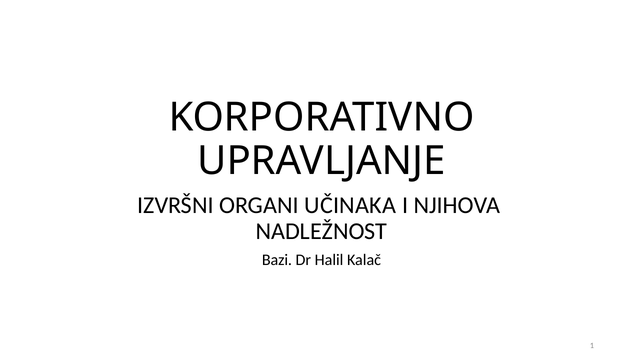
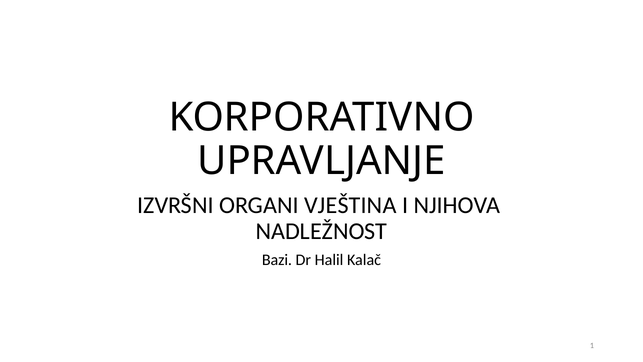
UČINAKA: UČINAKA -> VJEŠTINA
